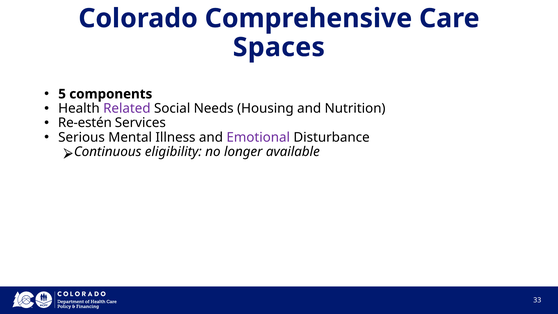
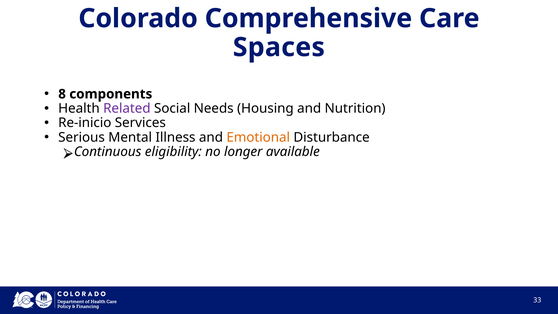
5: 5 -> 8
Re-estén: Re-estén -> Re-inicio
Emotional colour: purple -> orange
